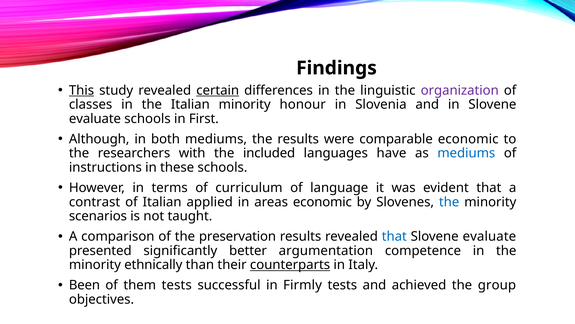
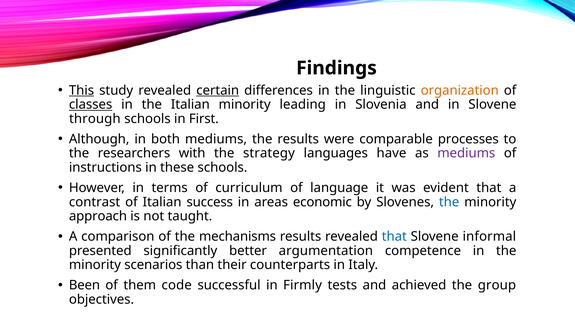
organization colour: purple -> orange
classes underline: none -> present
honour: honour -> leading
evaluate at (95, 119): evaluate -> through
comparable economic: economic -> processes
included: included -> strategy
mediums at (466, 153) colour: blue -> purple
applied: applied -> success
scenarios: scenarios -> approach
preservation: preservation -> mechanisms
evaluate at (489, 236): evaluate -> informal
ethnically: ethnically -> scenarios
counterparts underline: present -> none
them tests: tests -> code
